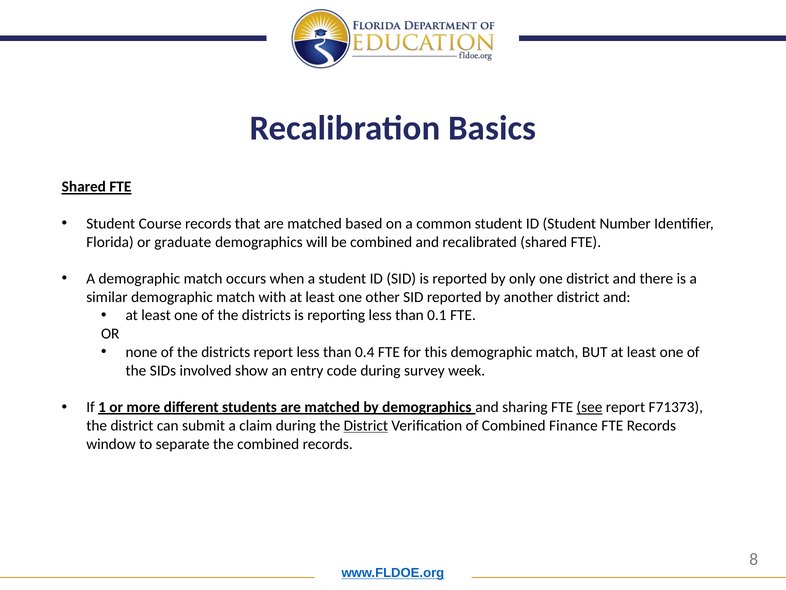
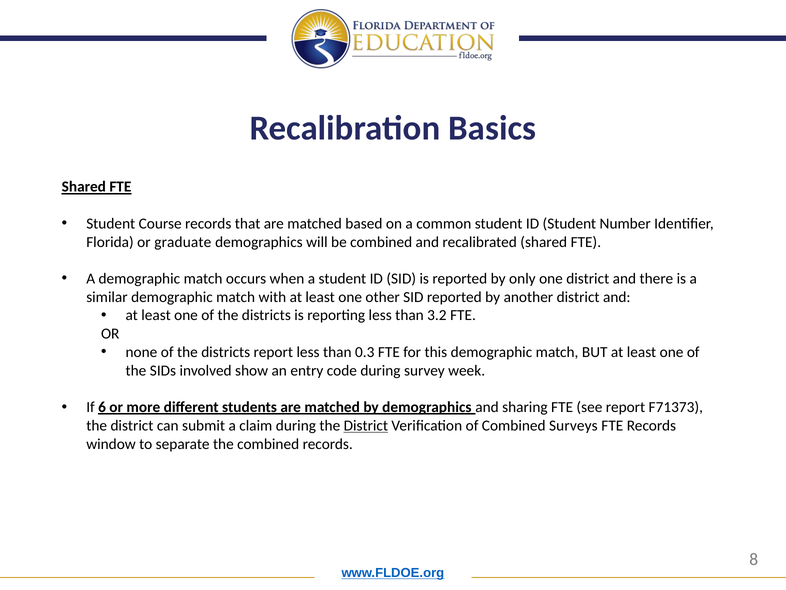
0.1: 0.1 -> 3.2
0.4: 0.4 -> 0.3
1: 1 -> 6
see underline: present -> none
Finance: Finance -> Surveys
